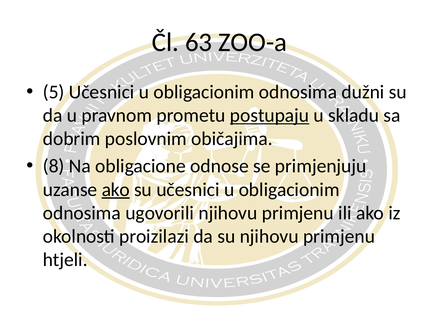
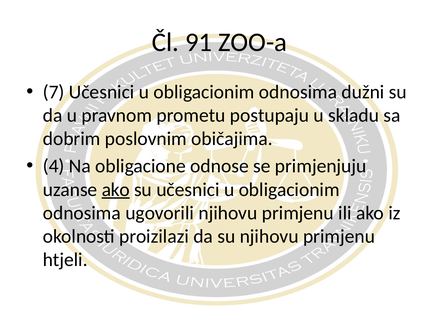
63: 63 -> 91
5: 5 -> 7
postupaju underline: present -> none
8: 8 -> 4
